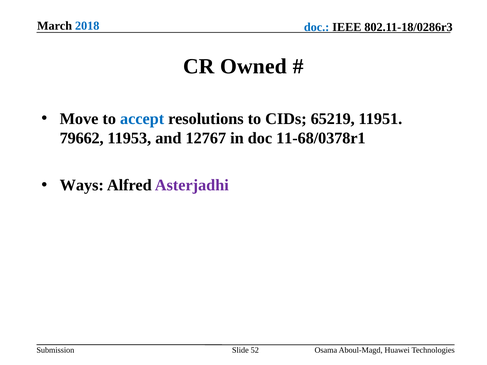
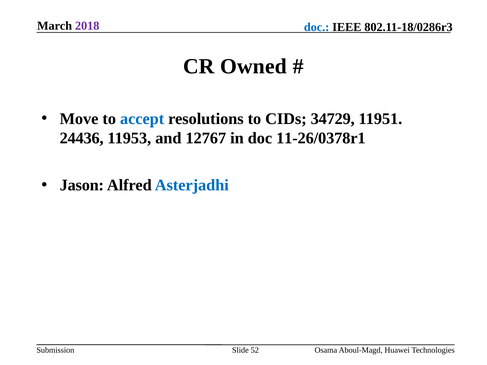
2018 colour: blue -> purple
65219: 65219 -> 34729
79662: 79662 -> 24436
11-68/0378r1: 11-68/0378r1 -> 11-26/0378r1
Ways: Ways -> Jason
Asterjadhi colour: purple -> blue
